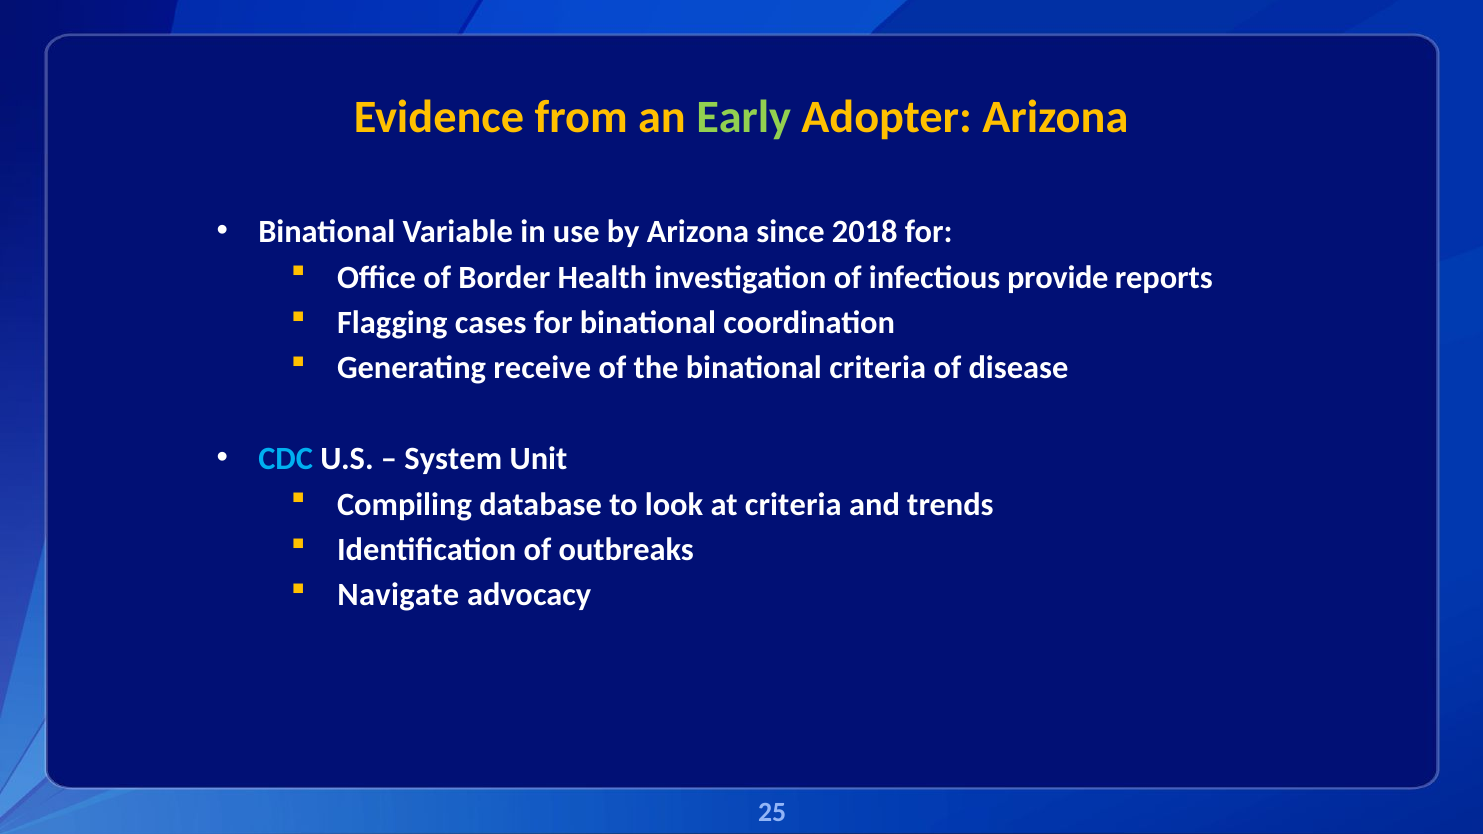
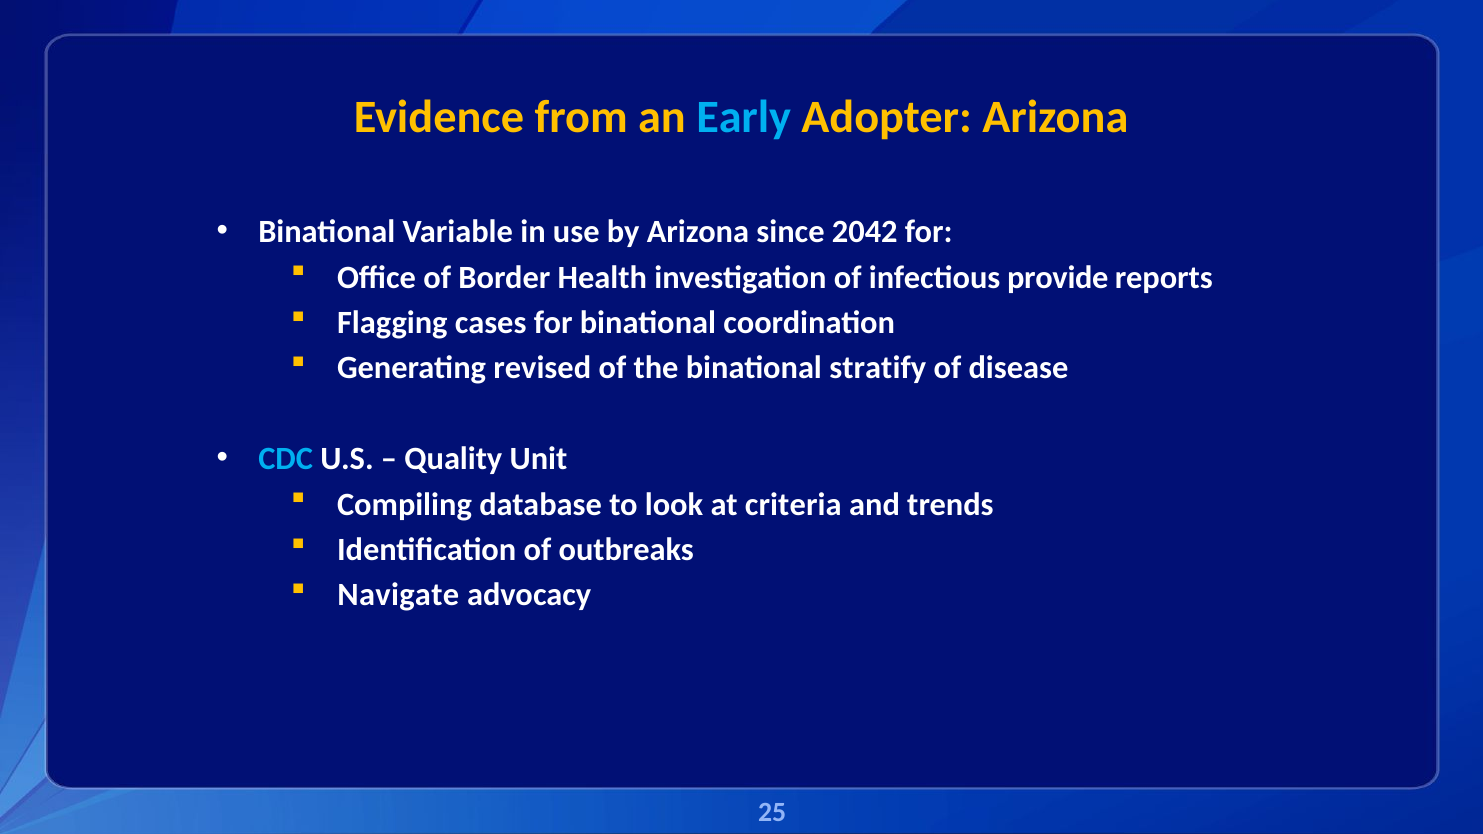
Early colour: light green -> light blue
2018: 2018 -> 2042
receive: receive -> revised
binational criteria: criteria -> stratify
System: System -> Quality
